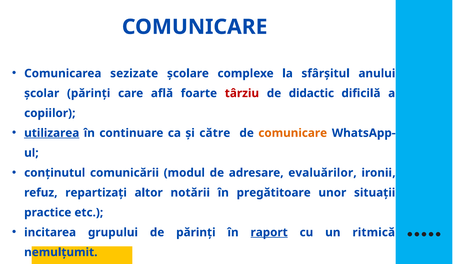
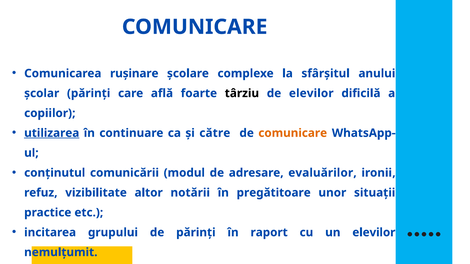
sezizate: sezizate -> rușinare
târziu colour: red -> black
de didactic: didactic -> elevilor
repartizați: repartizați -> vizibilitate
raport underline: present -> none
un ritmică: ritmică -> elevilor
